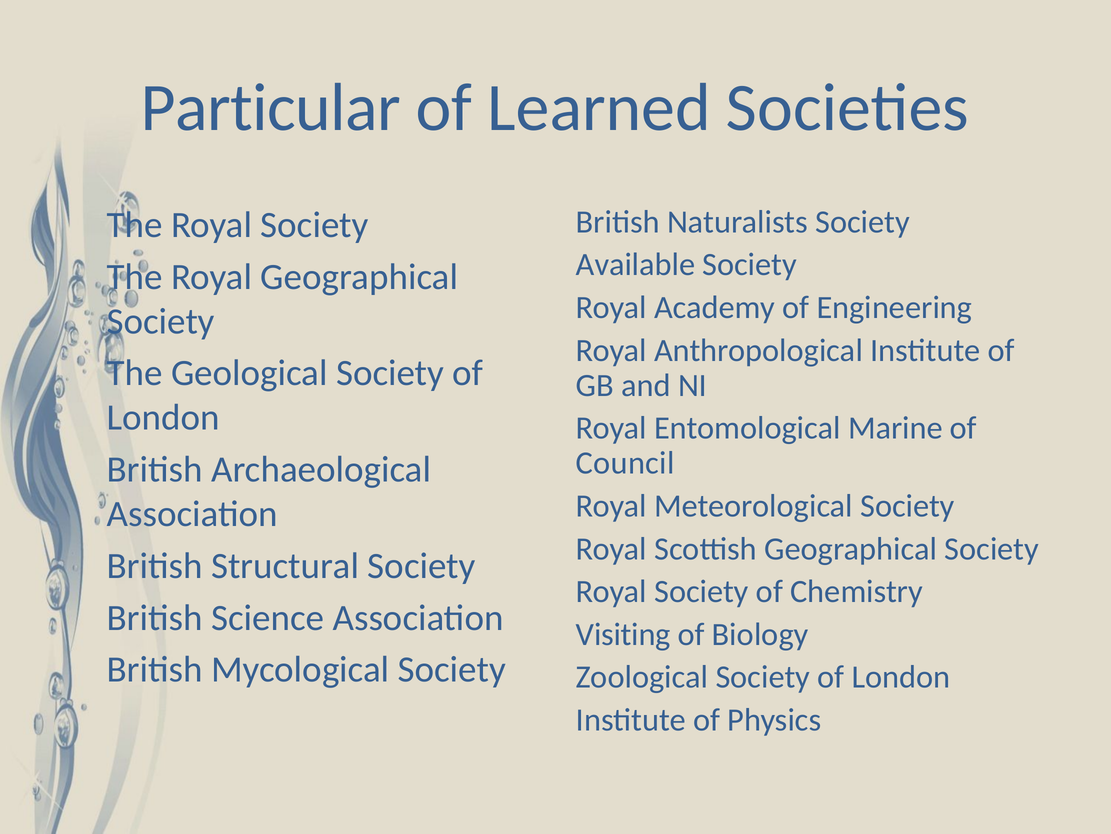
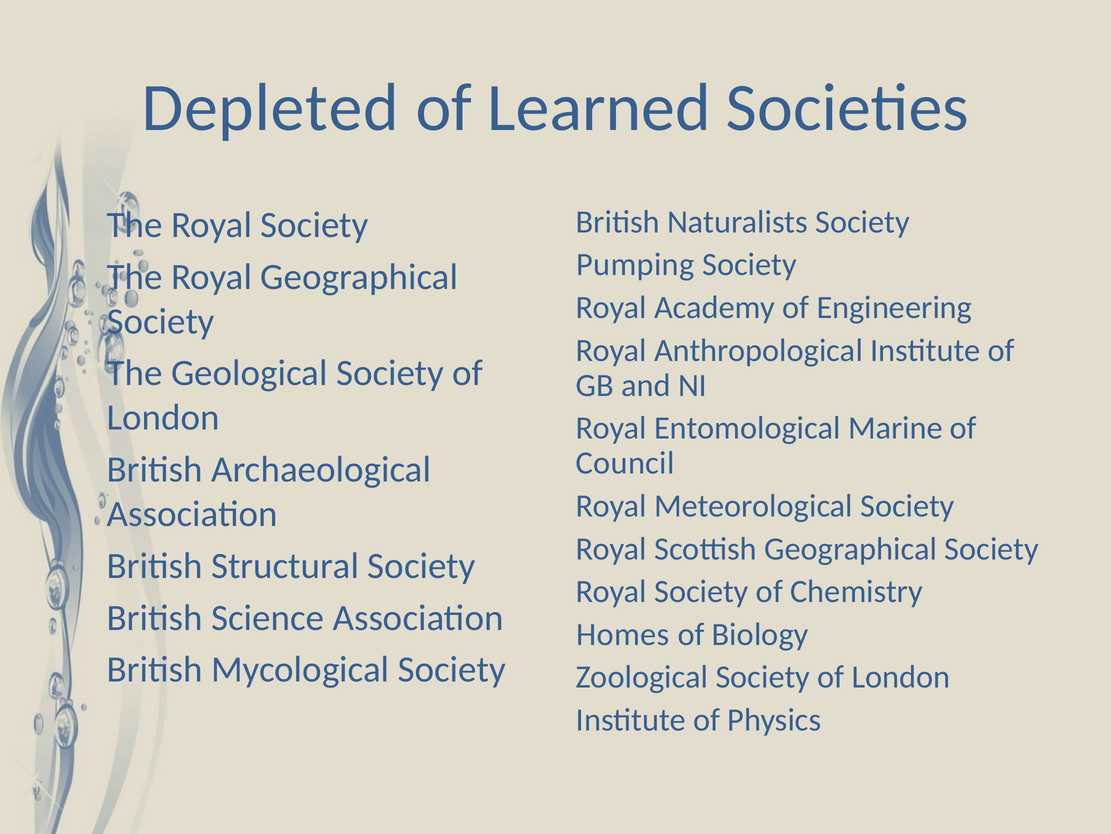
Particular: Particular -> Depleted
Available: Available -> Pumping
Visiting: Visiting -> Homes
